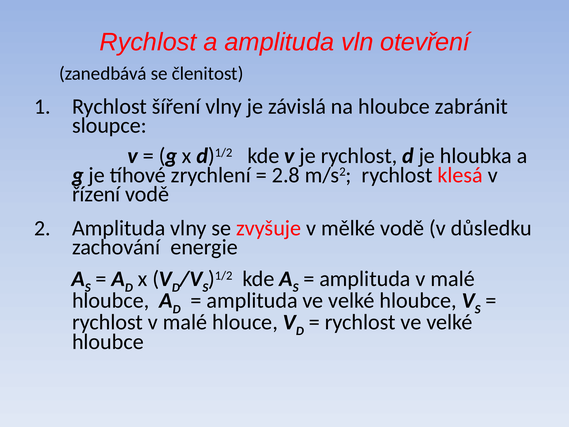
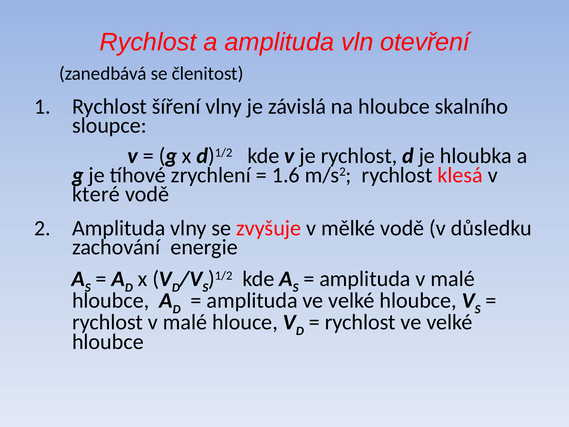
zabránit: zabránit -> skalního
2.8: 2.8 -> 1.6
řízení: řízení -> které
